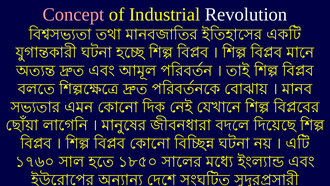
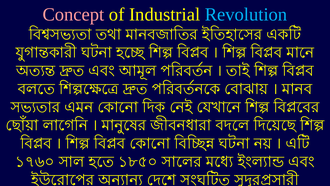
Revolution colour: white -> light blue
